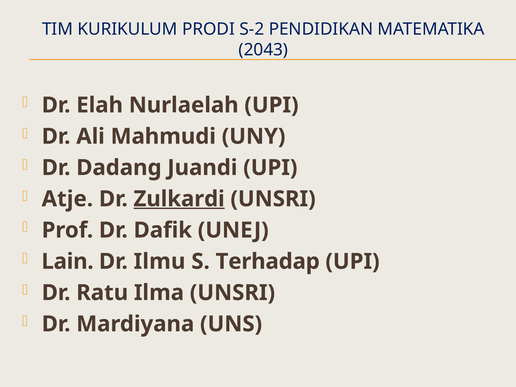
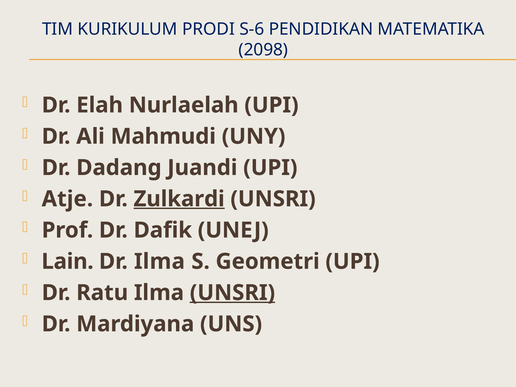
S-2: S-2 -> S-6
2043: 2043 -> 2098
Dr Ilmu: Ilmu -> Ilma
Terhadap: Terhadap -> Geometri
UNSRI at (232, 293) underline: none -> present
